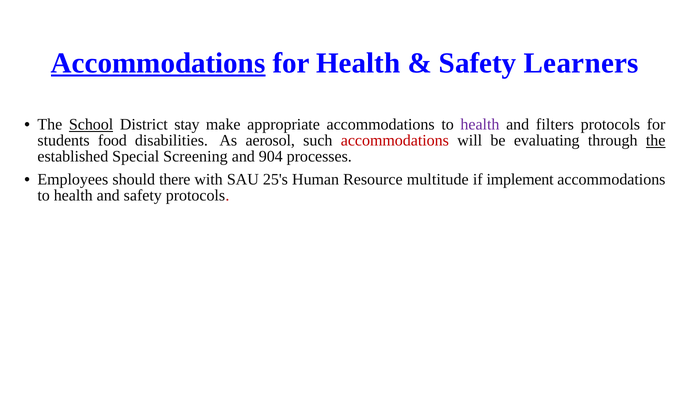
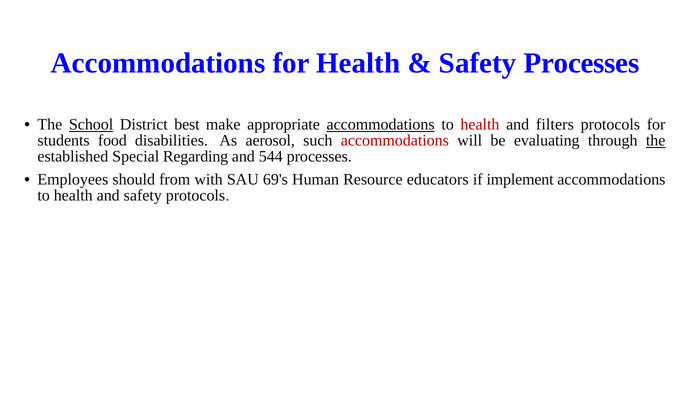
Accommodations at (158, 63) underline: present -> none
Safety Learners: Learners -> Processes
stay: stay -> best
accommodations at (381, 124) underline: none -> present
health at (480, 124) colour: purple -> red
Screening: Screening -> Regarding
904: 904 -> 544
there: there -> from
25's: 25's -> 69's
multitude: multitude -> educators
